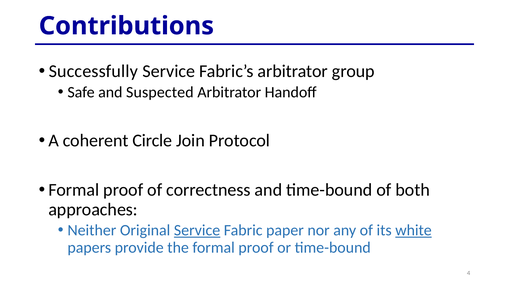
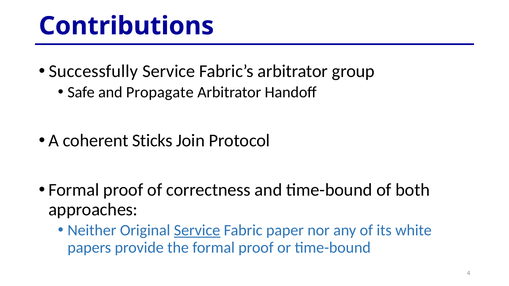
Suspected: Suspected -> Propagate
Circle: Circle -> Sticks
white underline: present -> none
